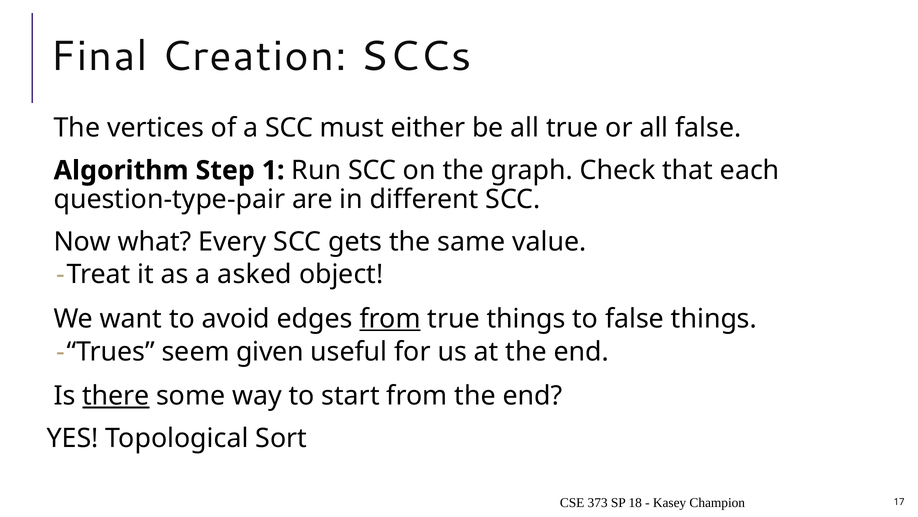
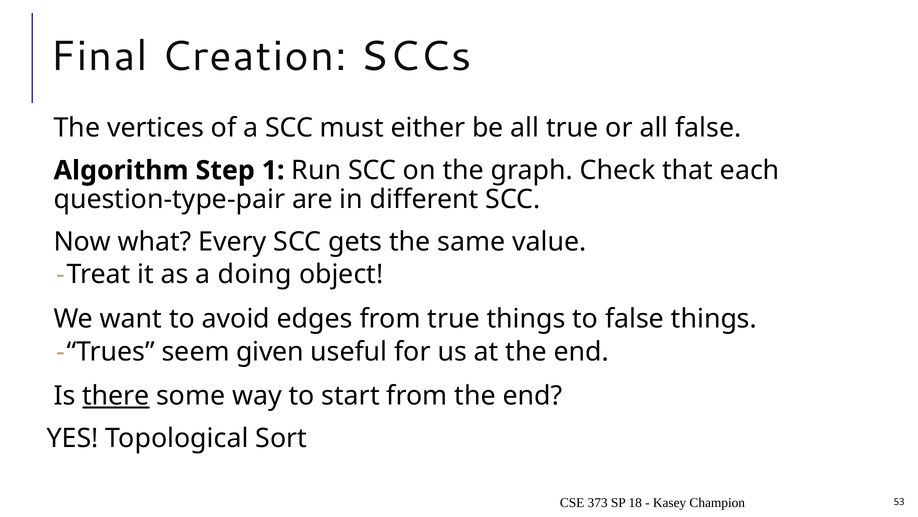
asked: asked -> doing
from at (390, 318) underline: present -> none
17: 17 -> 53
